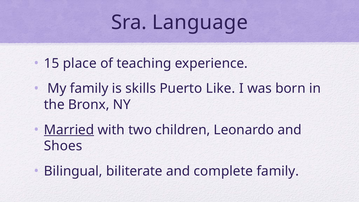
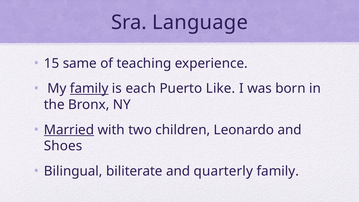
place: place -> same
family at (89, 89) underline: none -> present
skills: skills -> each
complete: complete -> quarterly
